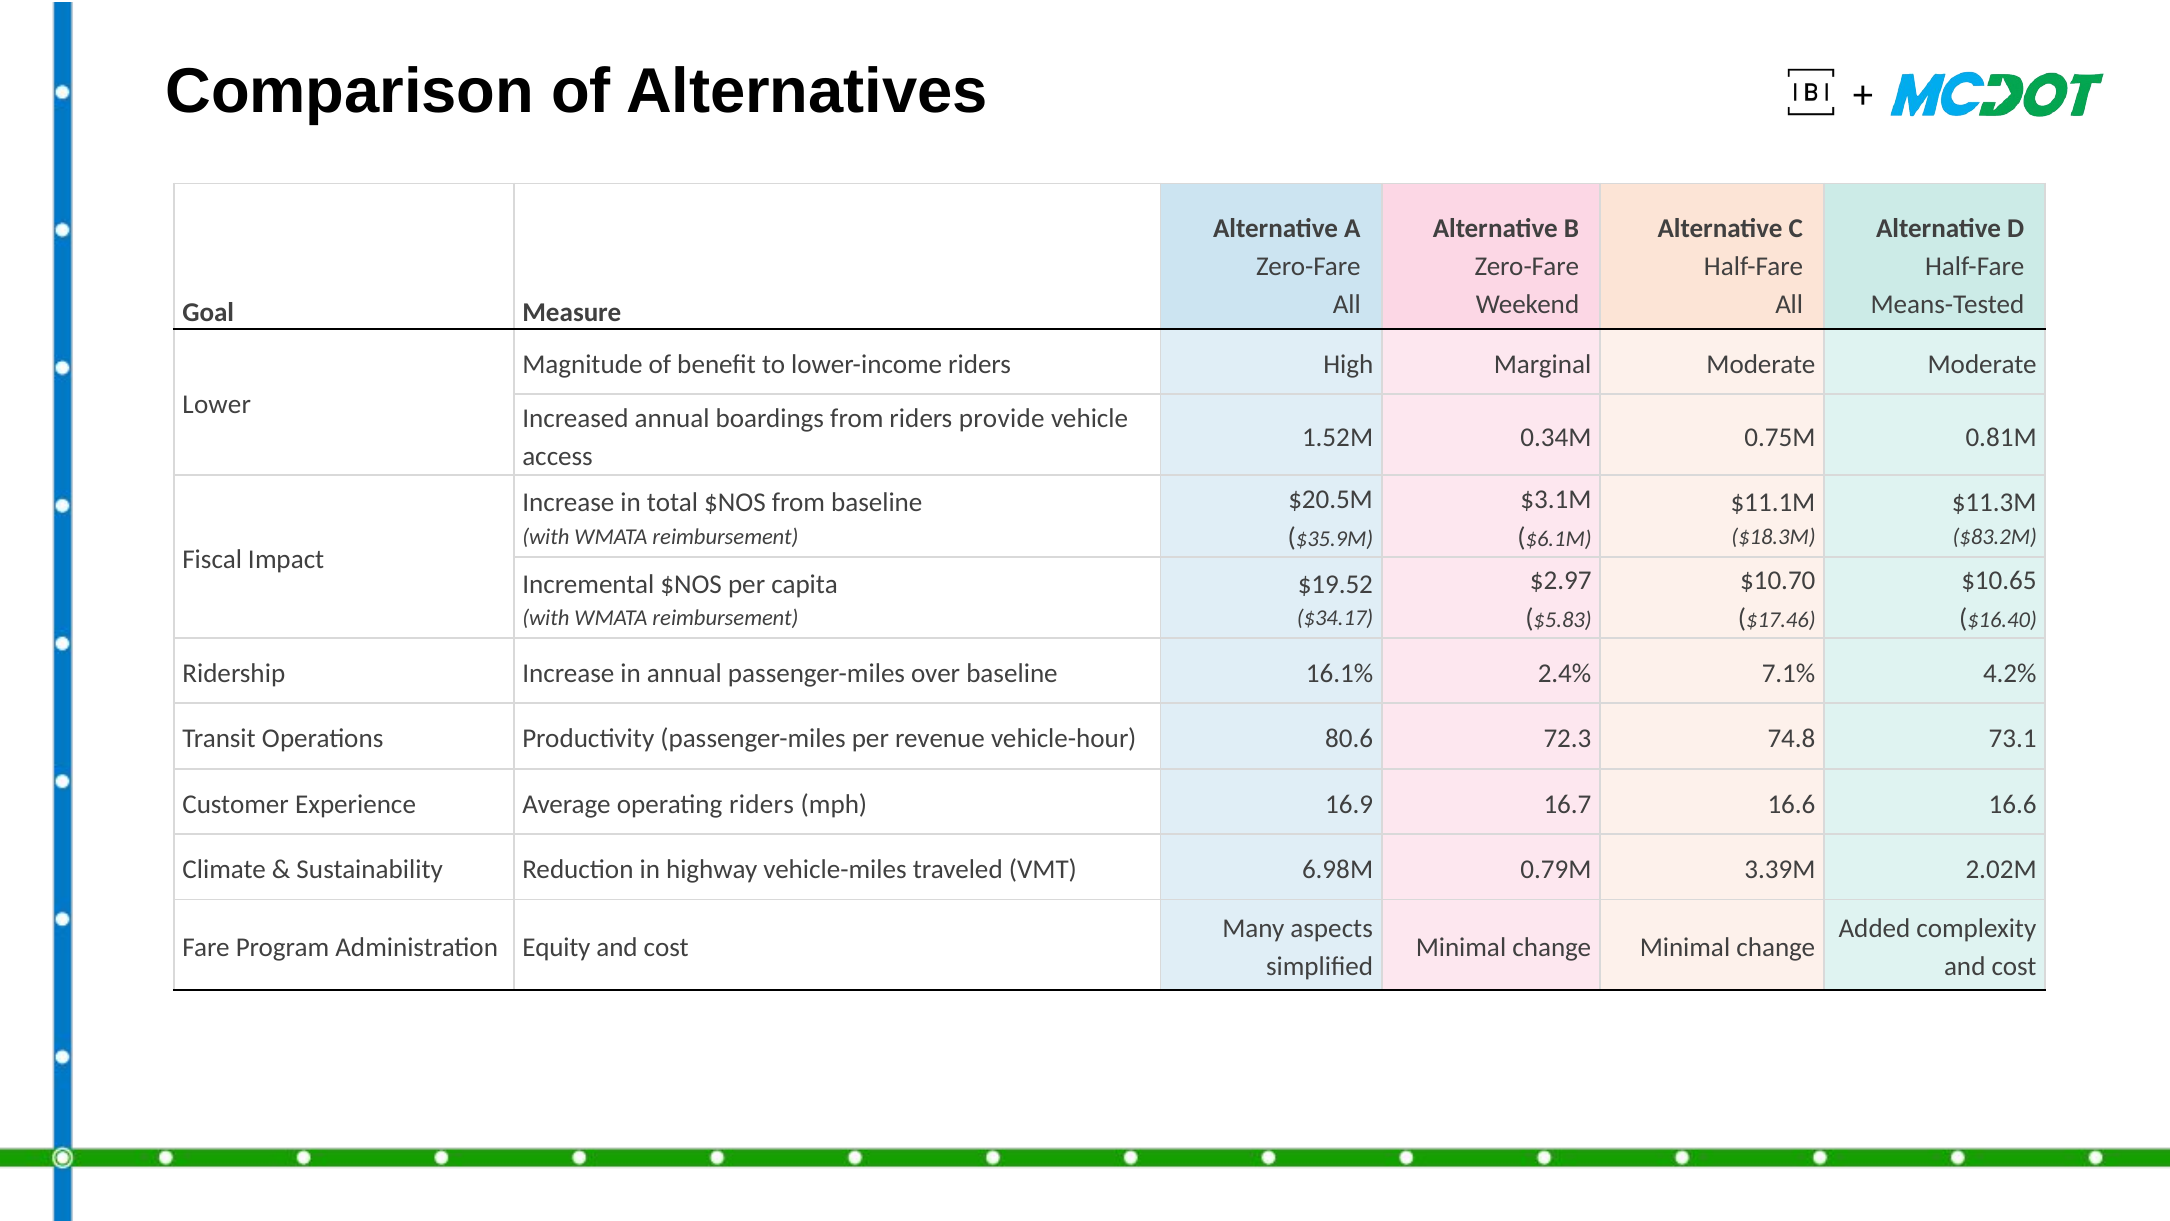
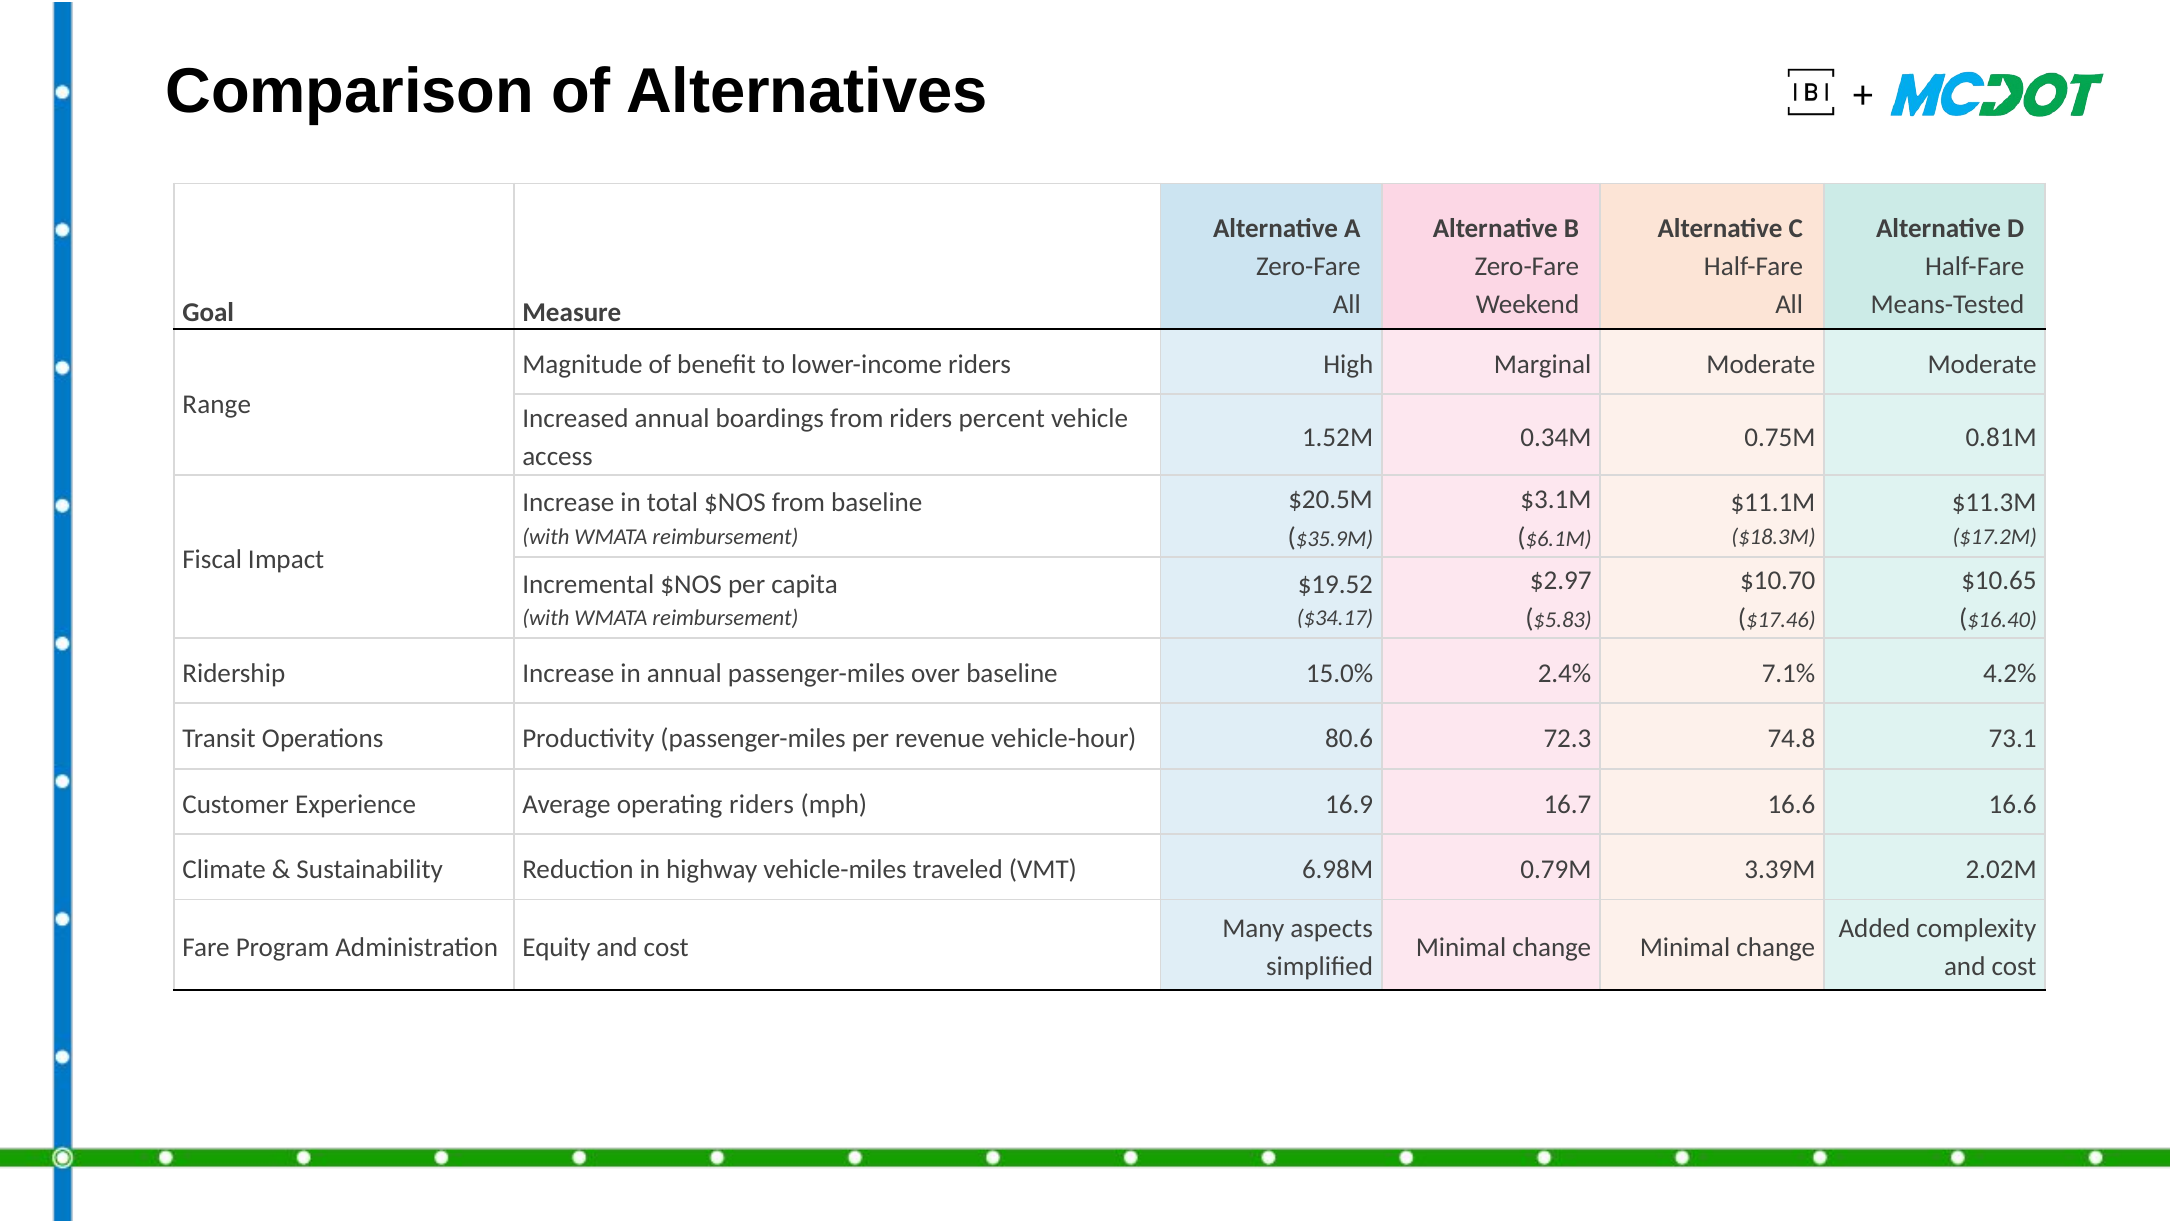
Lower: Lower -> Range
provide: provide -> percent
$83.2M: $83.2M -> $17.2M
16.1%: 16.1% -> 15.0%
